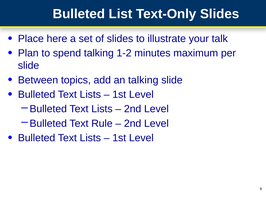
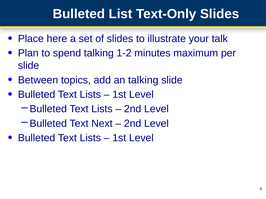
Rule: Rule -> Next
